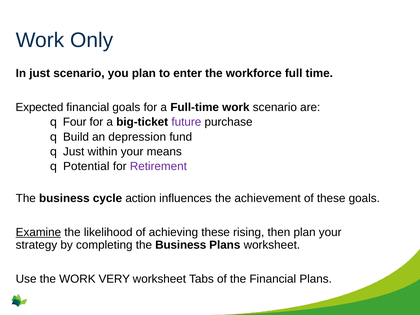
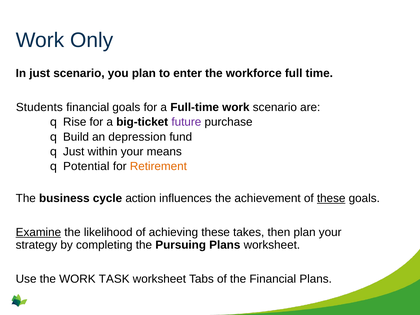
Expected: Expected -> Students
Four: Four -> Rise
Retirement colour: purple -> orange
these at (331, 198) underline: none -> present
rising: rising -> takes
completing the Business: Business -> Pursuing
VERY: VERY -> TASK
